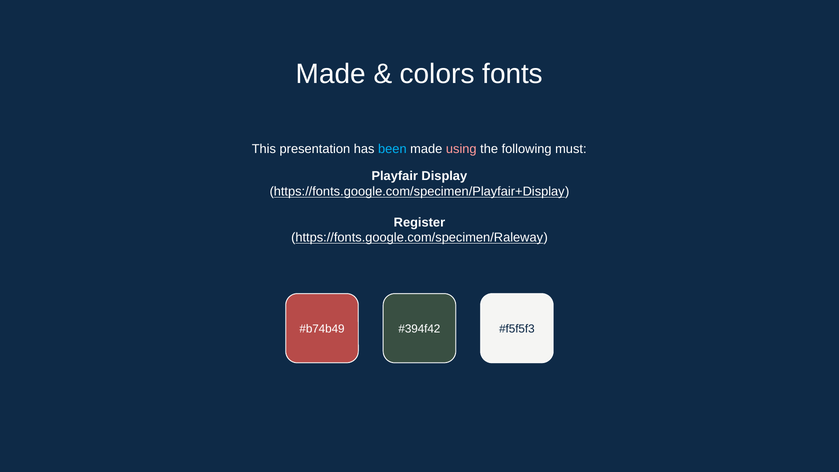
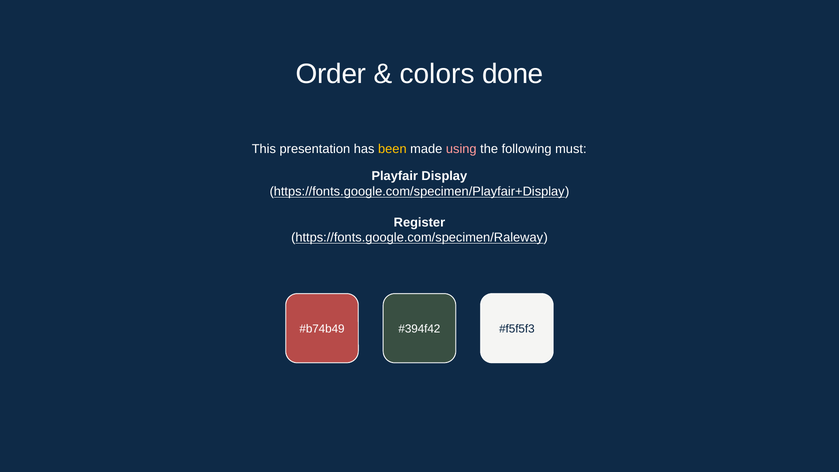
Made at (331, 74): Made -> Order
fonts: fonts -> done
been colour: light blue -> yellow
